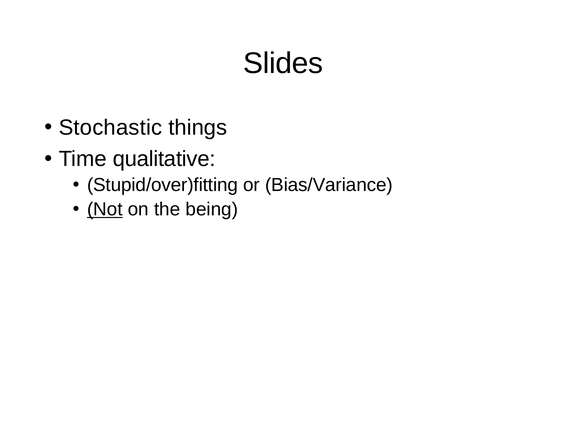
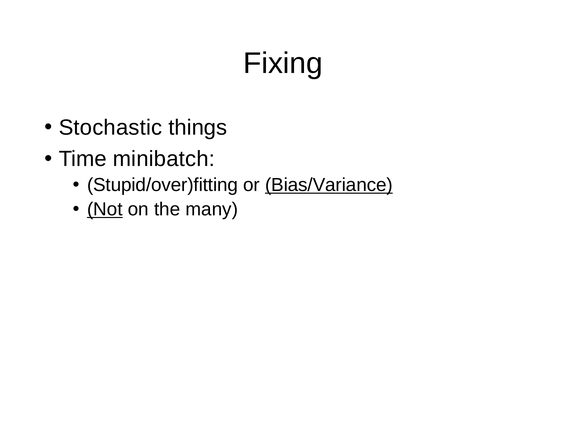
Slides: Slides -> Fixing
qualitative: qualitative -> minibatch
Bias/Variance underline: none -> present
being: being -> many
